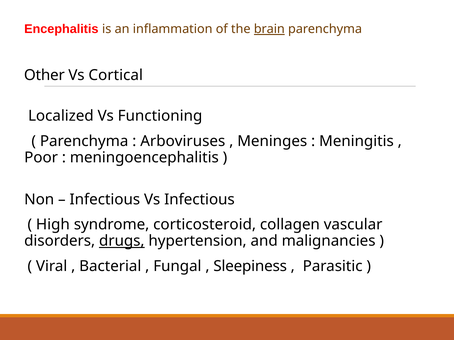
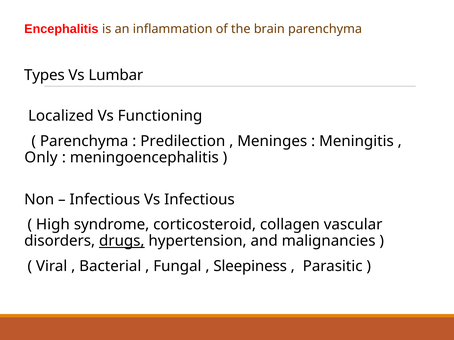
brain underline: present -> none
Other: Other -> Types
Cortical: Cortical -> Lumbar
Arboviruses: Arboviruses -> Predilection
Poor: Poor -> Only
